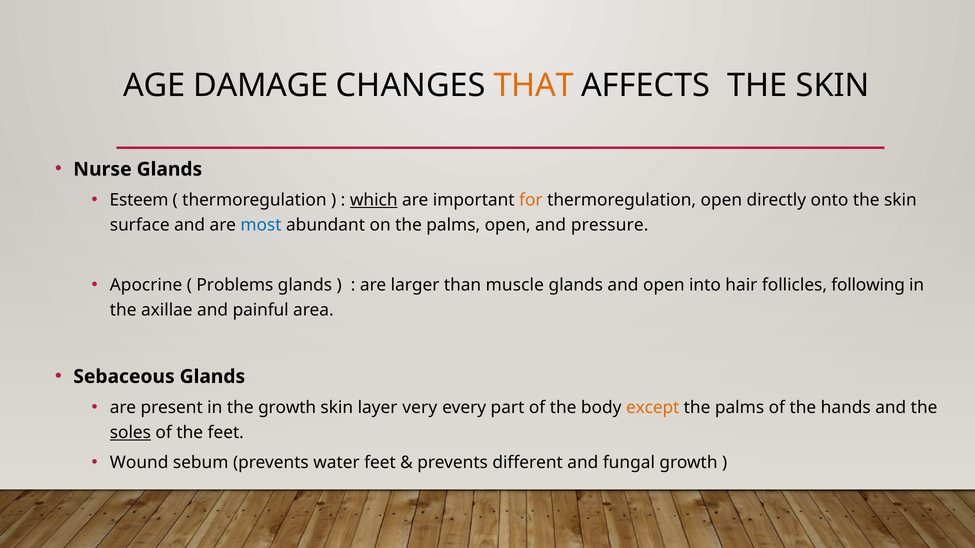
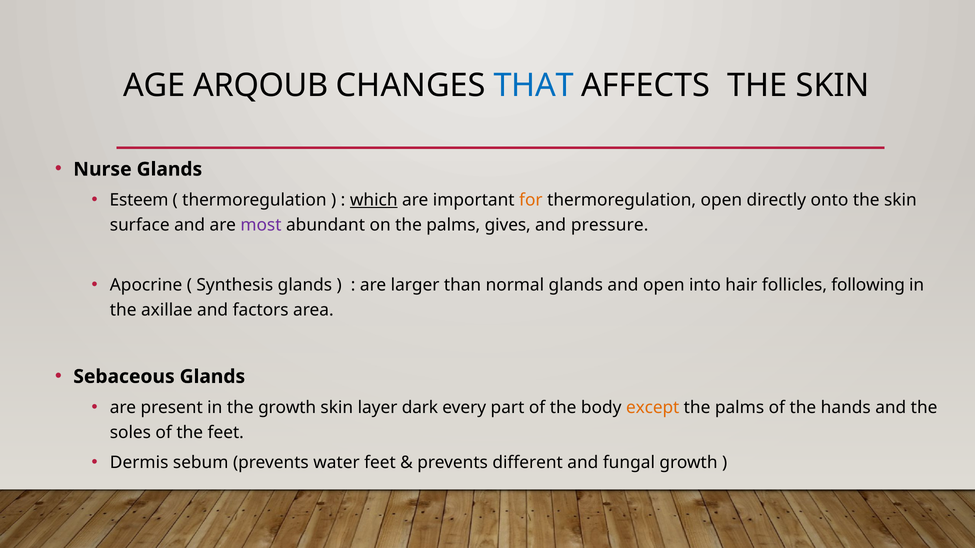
DAMAGE: DAMAGE -> ARQOUB
THAT colour: orange -> blue
most colour: blue -> purple
palms open: open -> gives
Problems: Problems -> Synthesis
muscle: muscle -> normal
painful: painful -> factors
very: very -> dark
soles underline: present -> none
Wound: Wound -> Dermis
